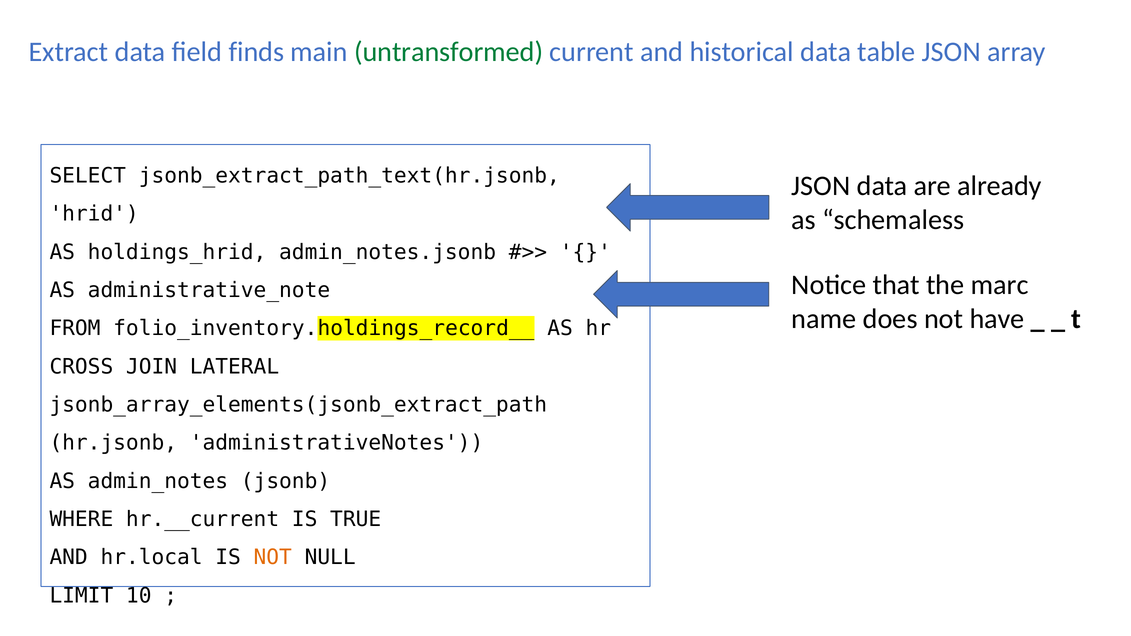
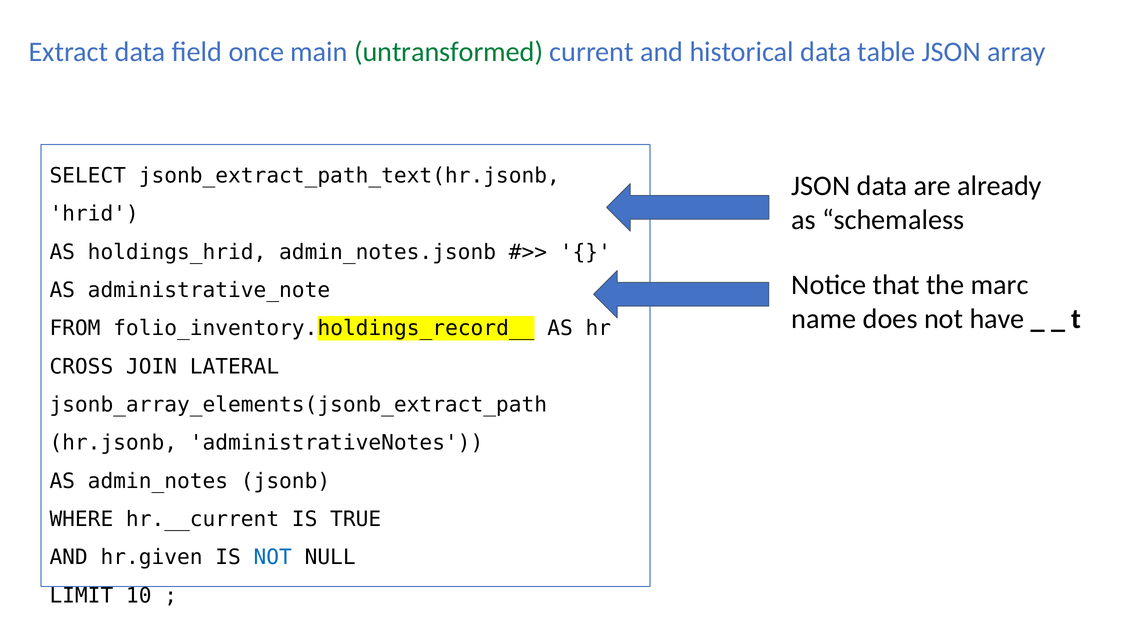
finds: finds -> once
hr.local: hr.local -> hr.given
NOT at (273, 558) colour: orange -> blue
